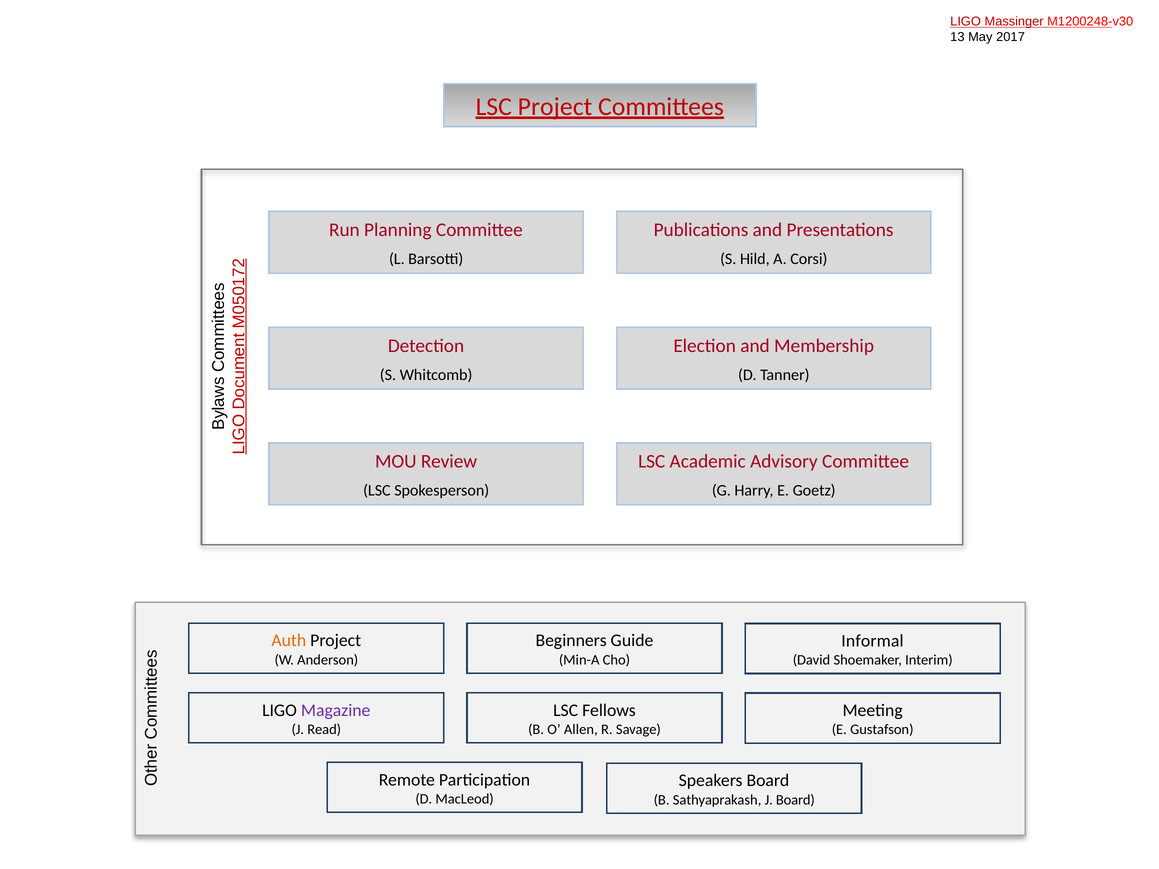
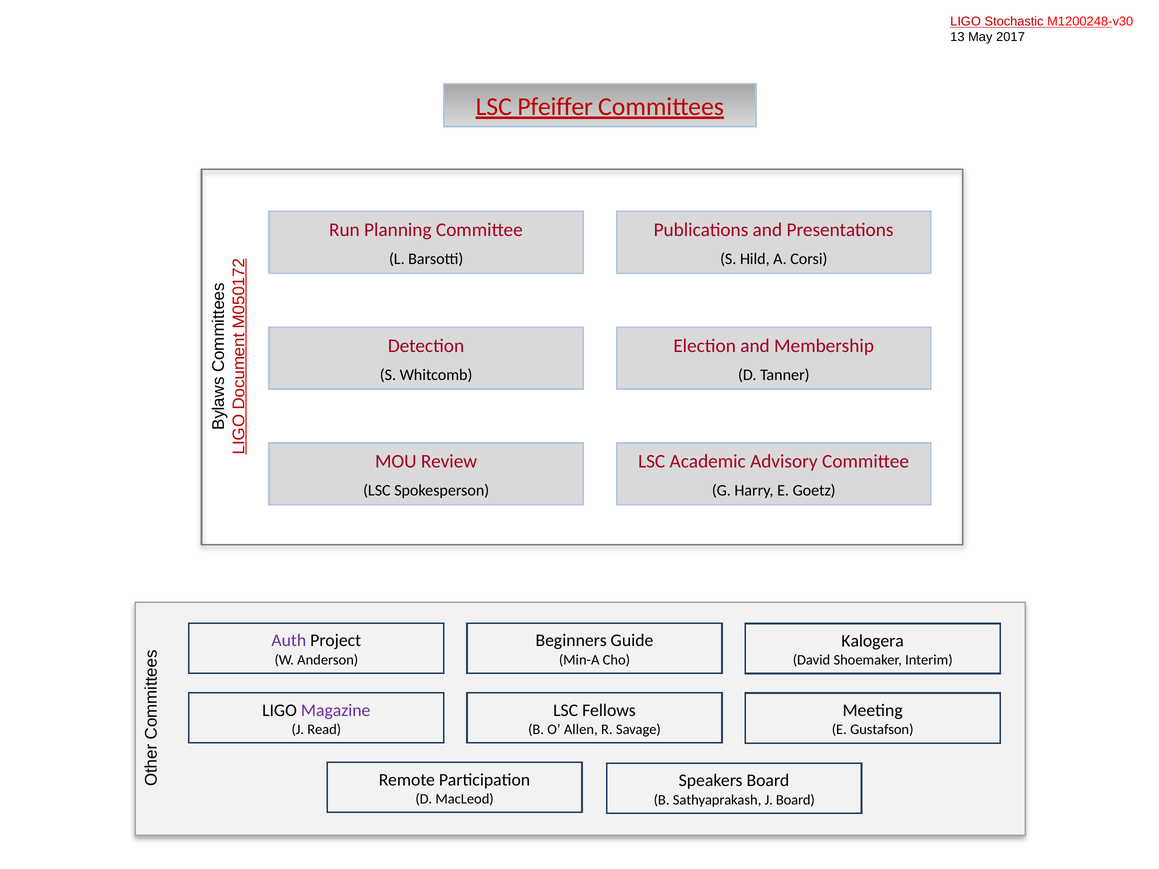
Massinger: Massinger -> Stochastic
LSC Project: Project -> Pfeiffer
Auth colour: orange -> purple
Informal: Informal -> Kalogera
